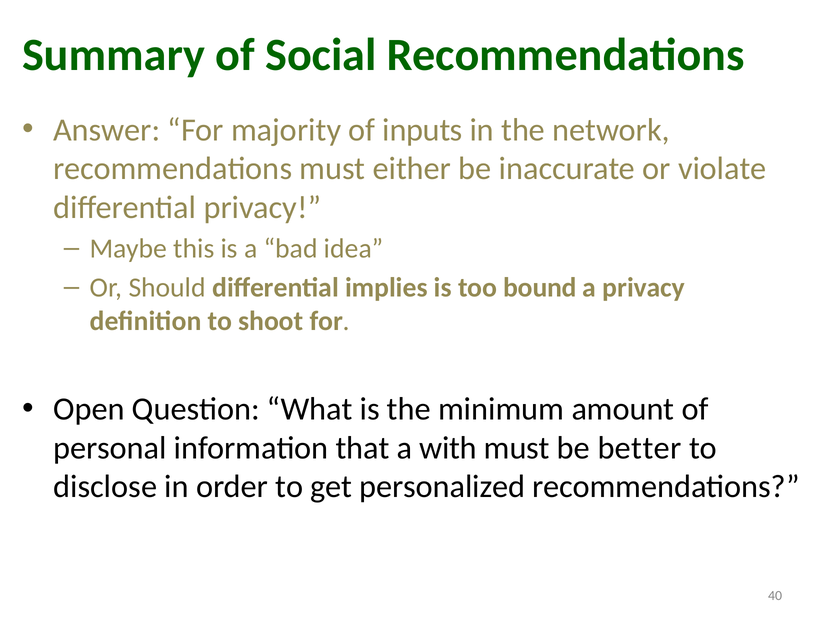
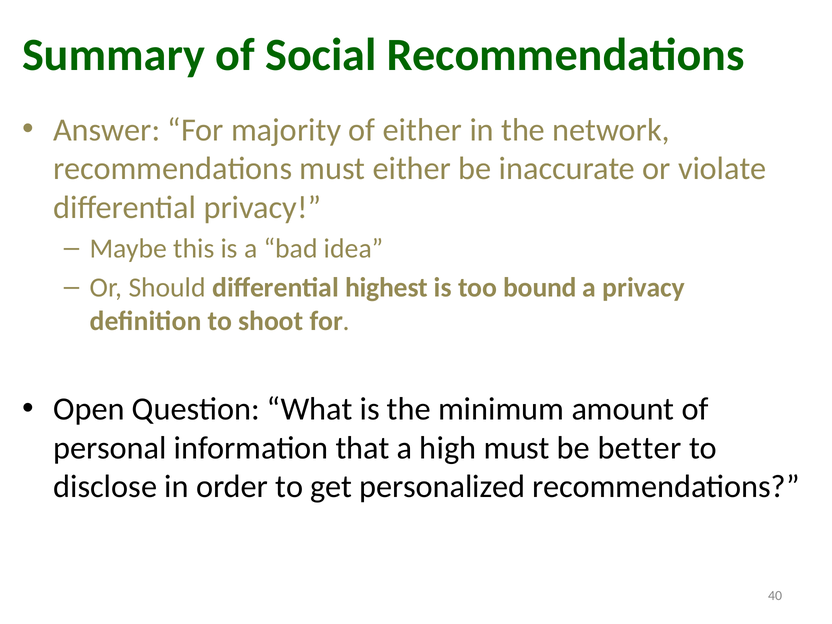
of inputs: inputs -> either
implies: implies -> highest
with: with -> high
